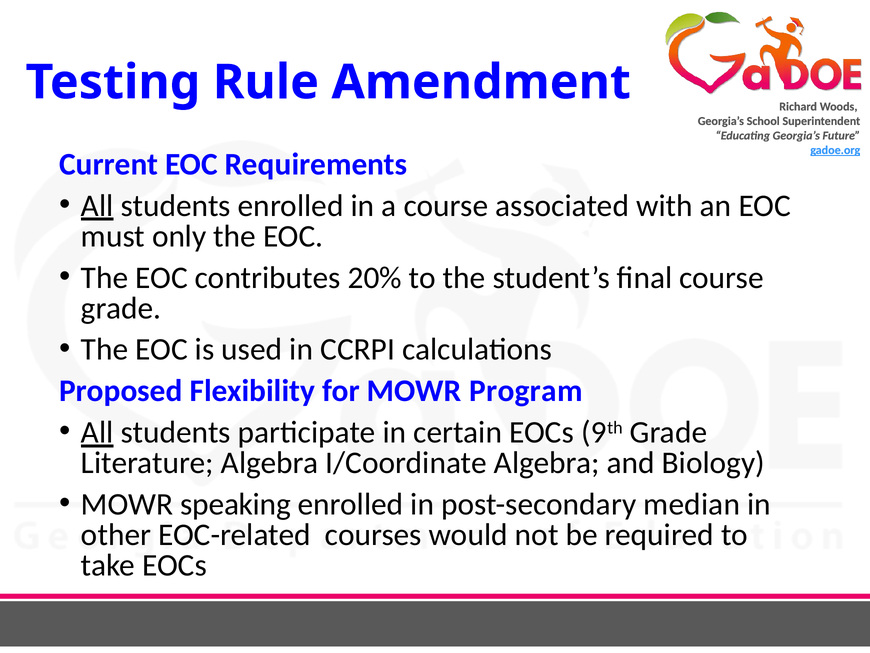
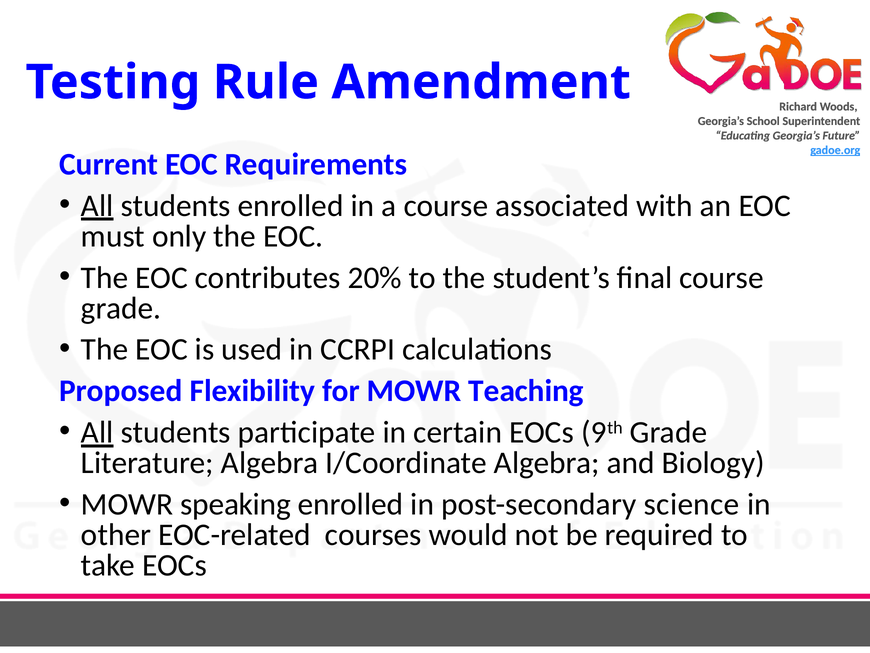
Program: Program -> Teaching
median: median -> science
